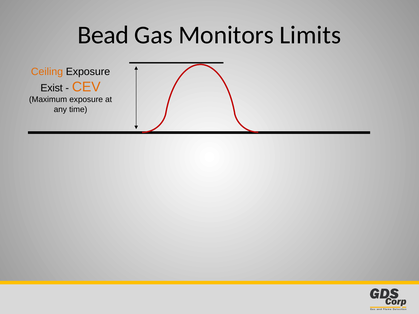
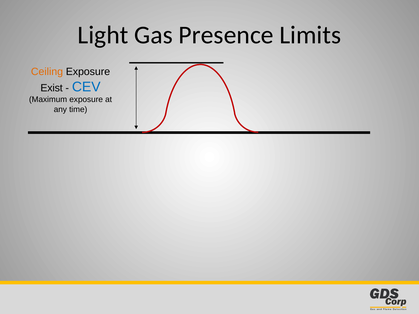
Bead: Bead -> Light
Monitors: Monitors -> Presence
CEV colour: orange -> blue
